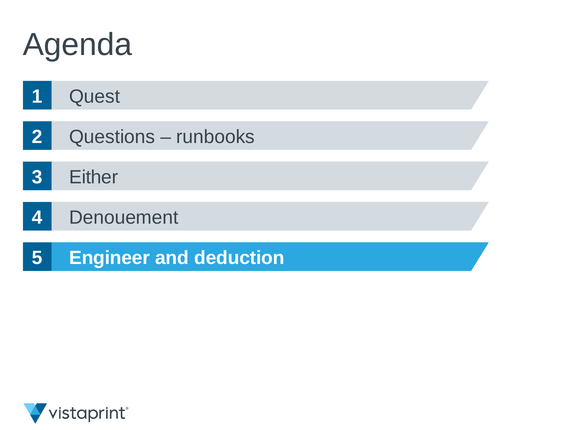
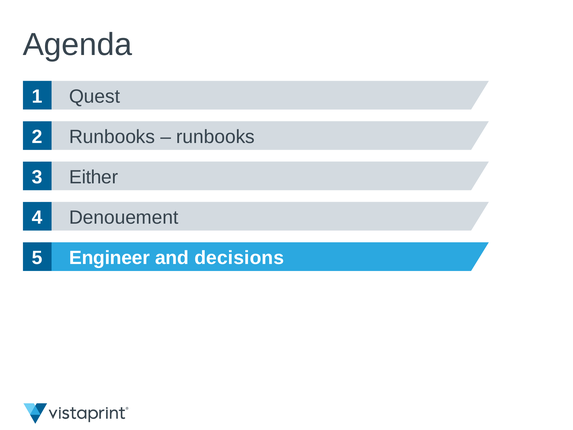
Questions at (112, 137): Questions -> Runbooks
deduction: deduction -> decisions
